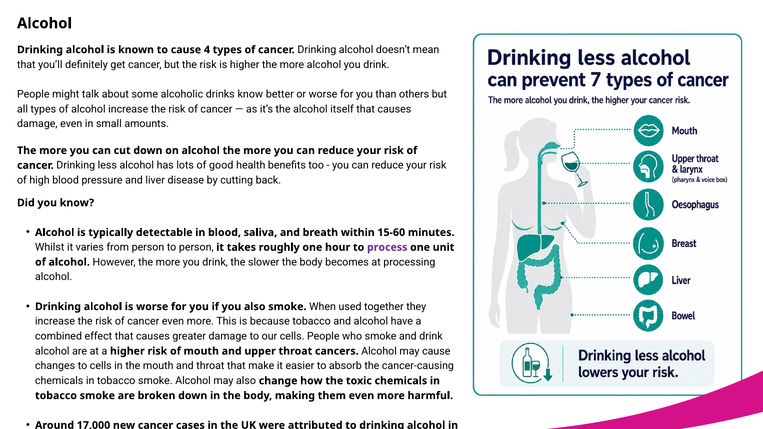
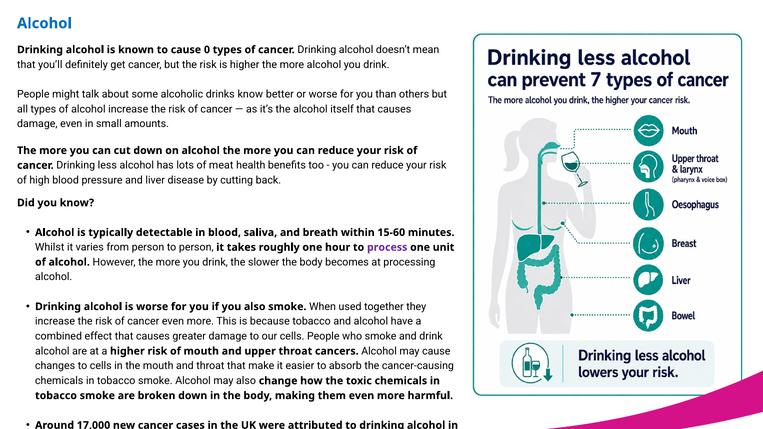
Alcohol at (44, 23) colour: black -> blue
4: 4 -> 0
good: good -> meat
